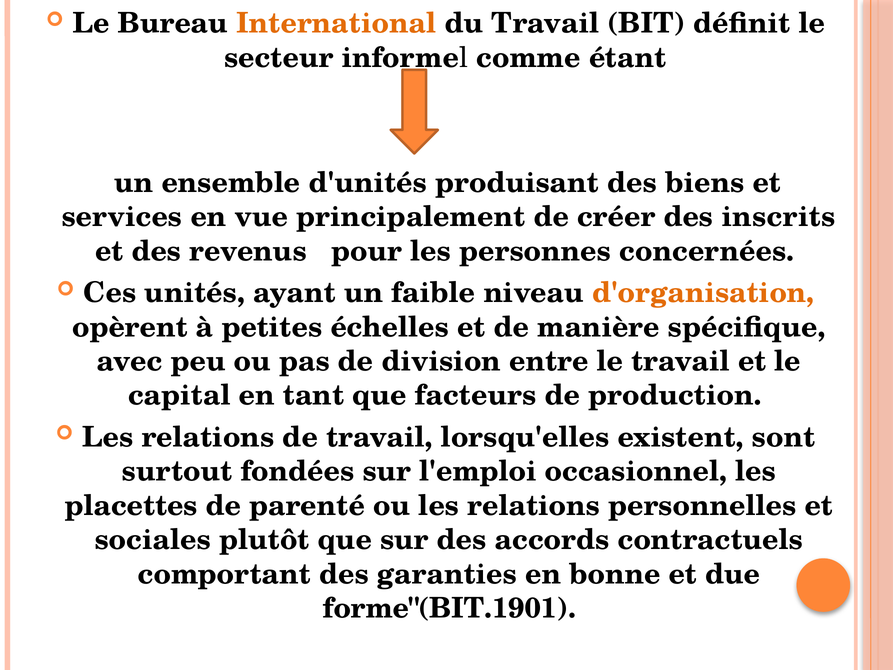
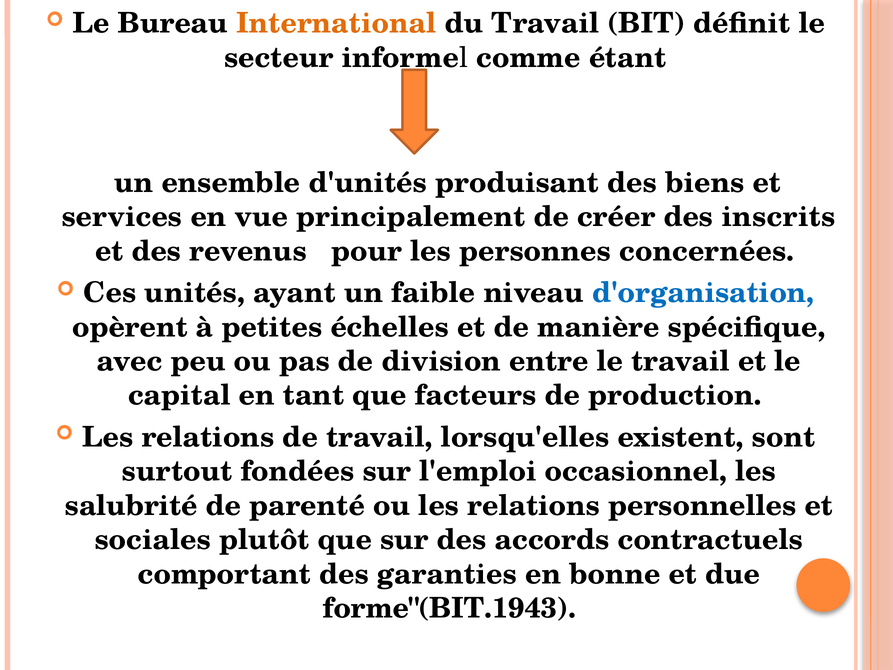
d'organisation colour: orange -> blue
placettes: placettes -> salubrité
forme"(BIT.1901: forme"(BIT.1901 -> forme"(BIT.1943
